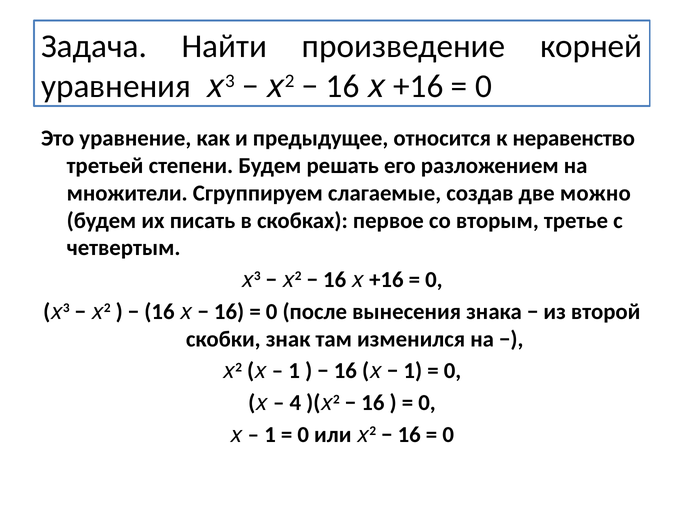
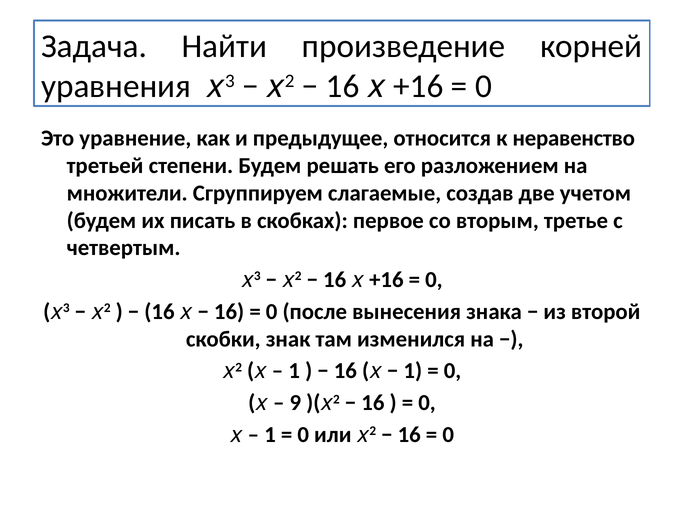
можно: можно -> учетом
4: 4 -> 9
